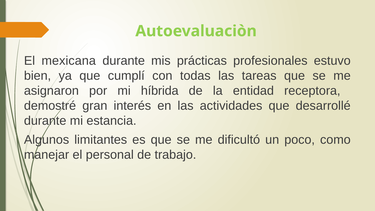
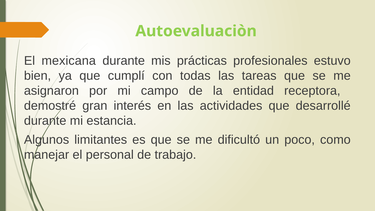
híbrida: híbrida -> campo
